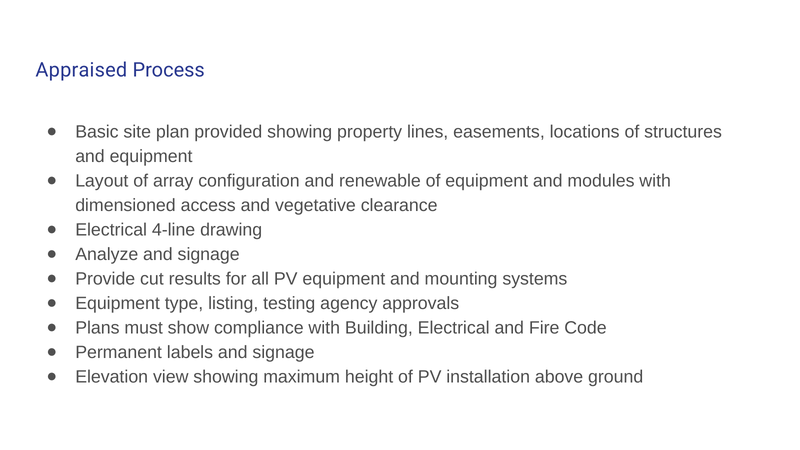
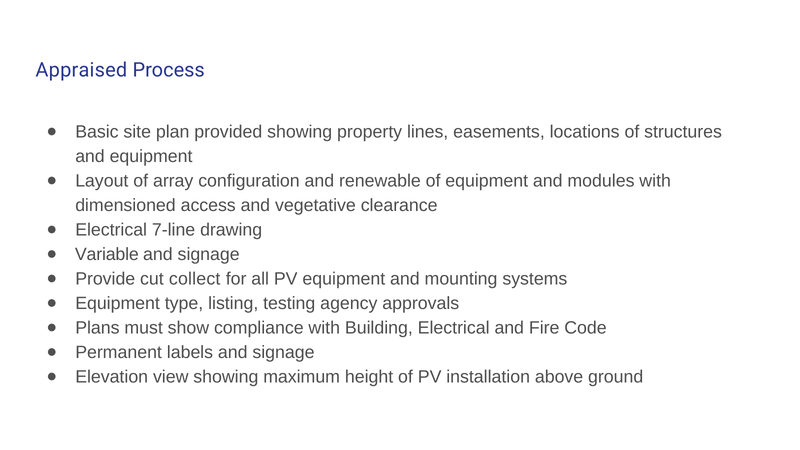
4-line: 4-line -> 7-line
Analyze: Analyze -> Variable
results: results -> collect
